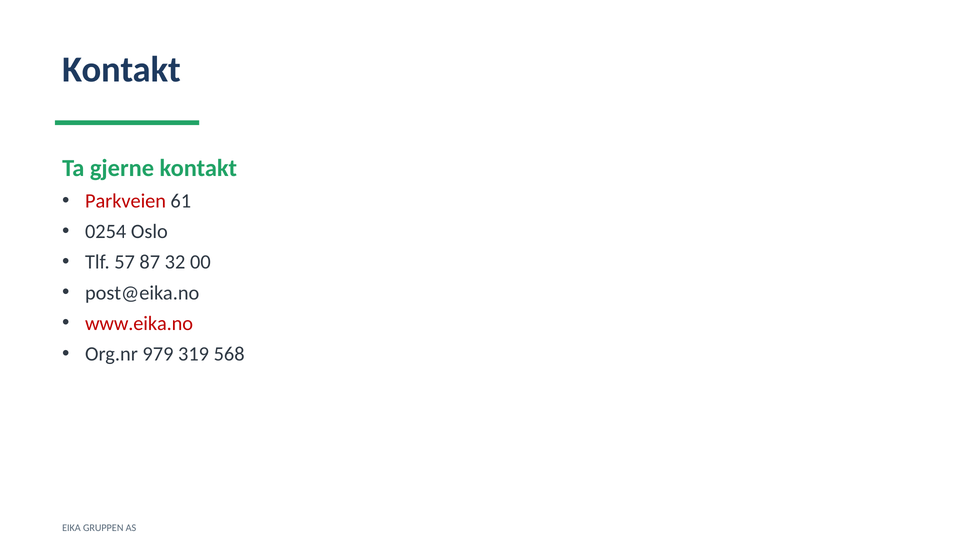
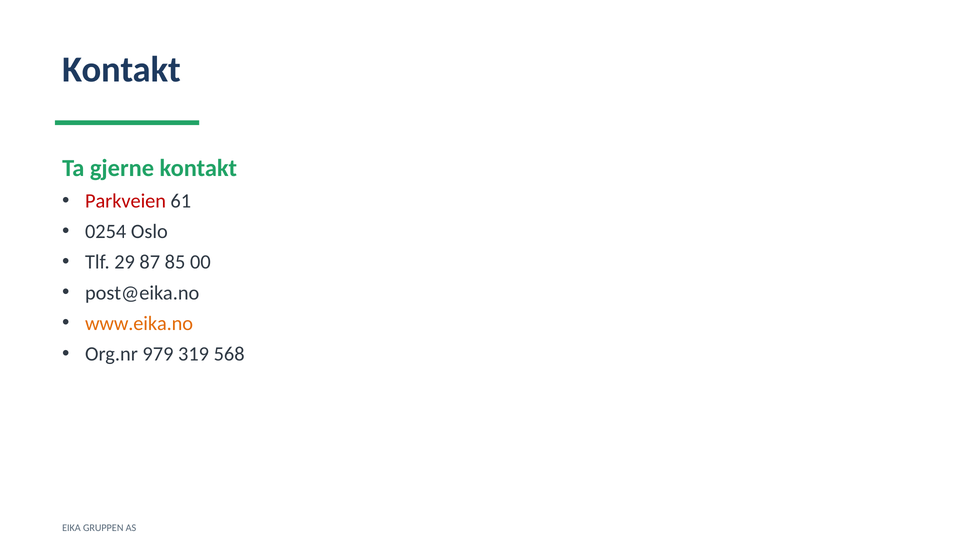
57: 57 -> 29
32: 32 -> 85
www.eika.no colour: red -> orange
